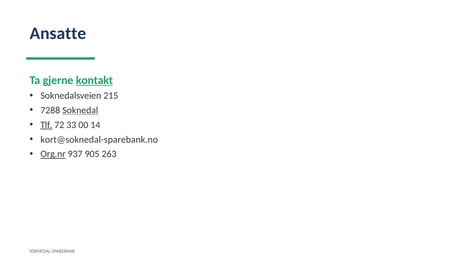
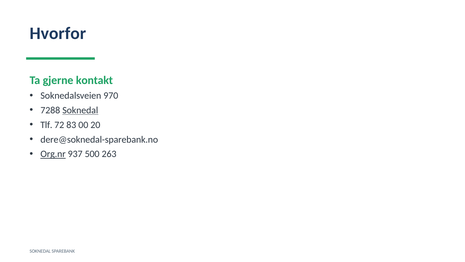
Ansatte: Ansatte -> Hvorfor
kontakt underline: present -> none
215: 215 -> 970
Tlf underline: present -> none
33: 33 -> 83
14: 14 -> 20
kort@soknedal-sparebank.no: kort@soknedal-sparebank.no -> dere@soknedal-sparebank.no
905: 905 -> 500
